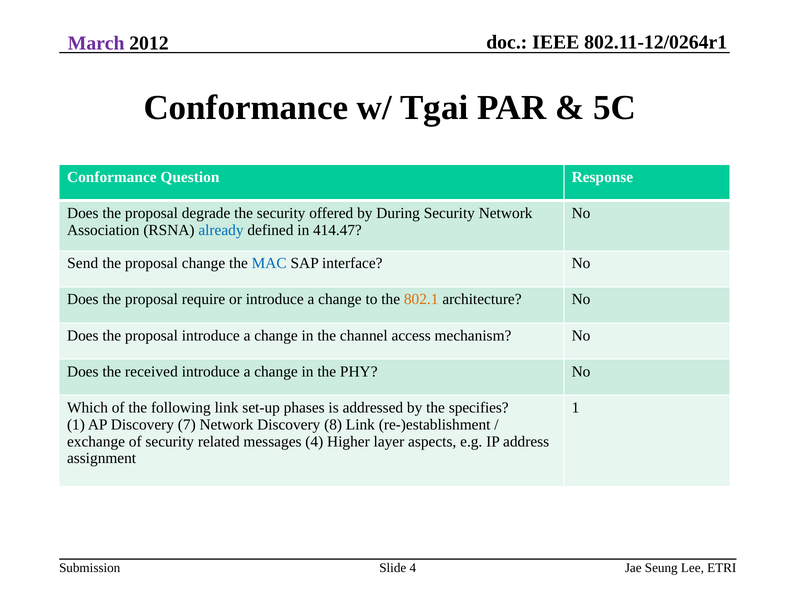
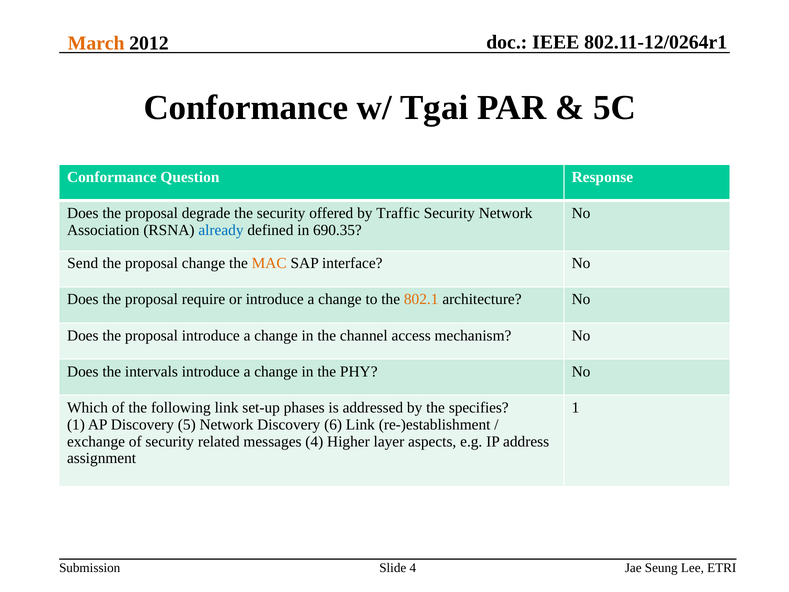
March colour: purple -> orange
During: During -> Traffic
414.47: 414.47 -> 690.35
MAC colour: blue -> orange
received: received -> intervals
7: 7 -> 5
8: 8 -> 6
